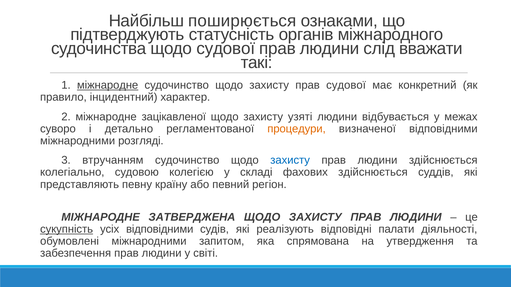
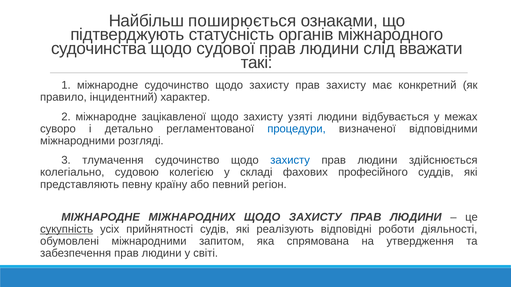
міжнародне at (108, 85) underline: present -> none
прав судової: судової -> захисту
процедури colour: orange -> blue
втручанням: втручанням -> тлумачення
фахових здійснюється: здійснюється -> професійного
ЗАТВЕРДЖЕНА: ЗАТВЕРДЖЕНА -> МІЖНАРОДНИХ
усіх відповідними: відповідними -> прийнятності
палати: палати -> роботи
